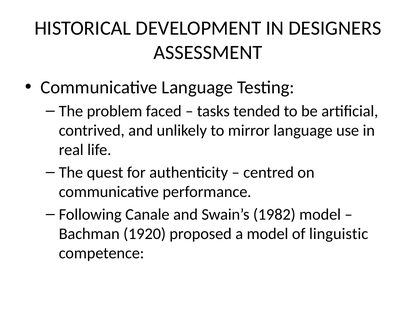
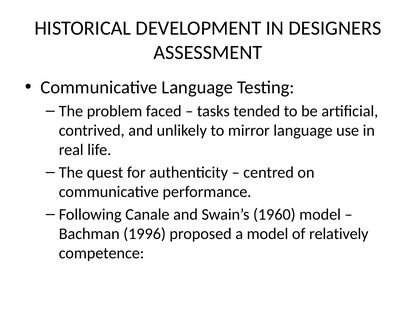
1982: 1982 -> 1960
1920: 1920 -> 1996
linguistic: linguistic -> relatively
